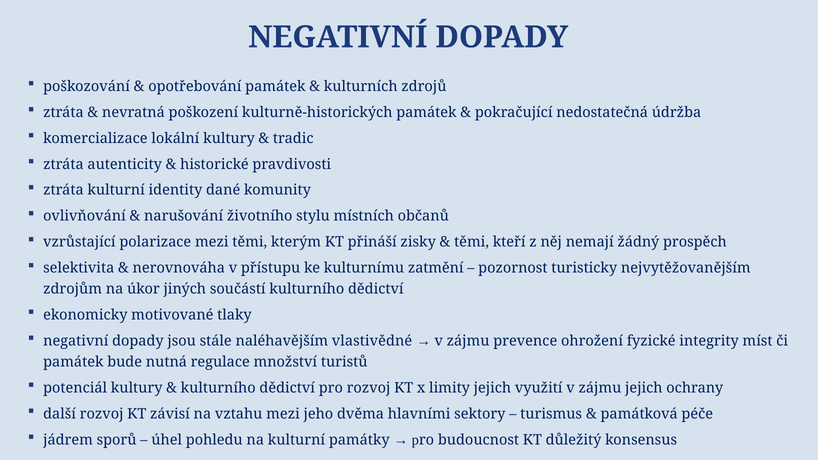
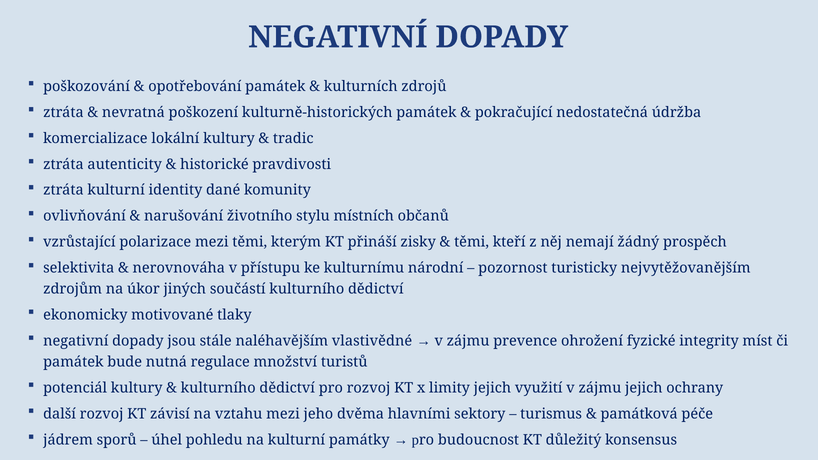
zatmění: zatmění -> národní
